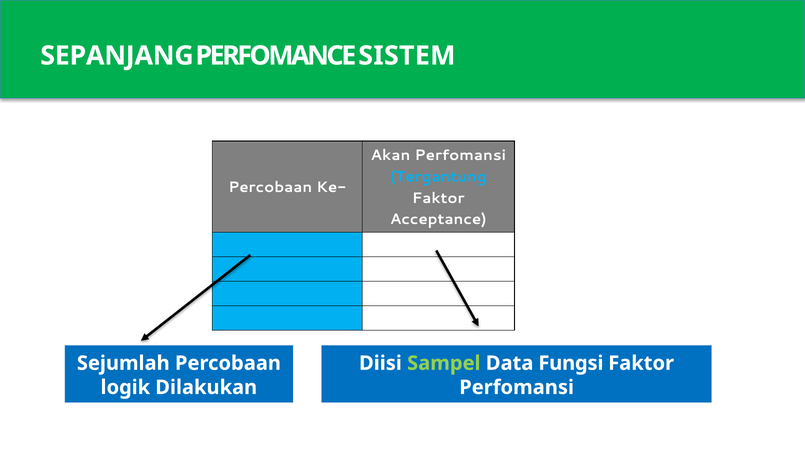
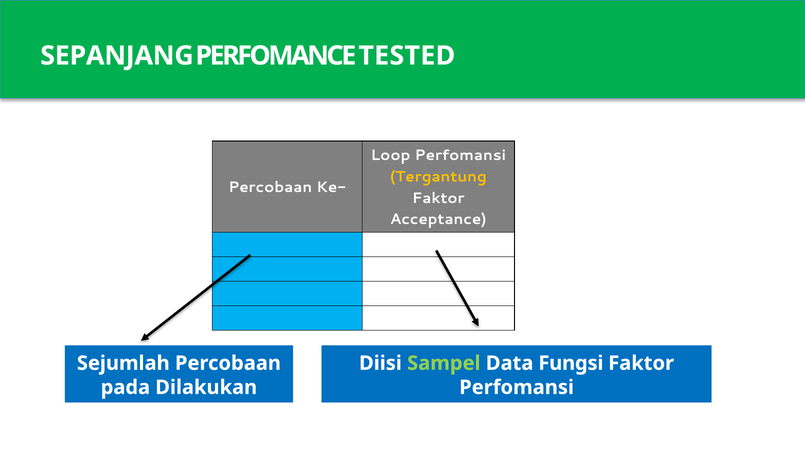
SISTEM: SISTEM -> TESTED
Akan: Akan -> Loop
Tergantung colour: light blue -> yellow
logik: logik -> pada
